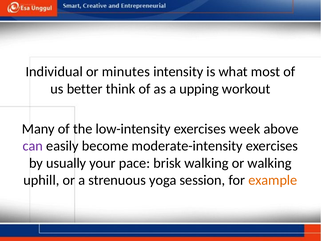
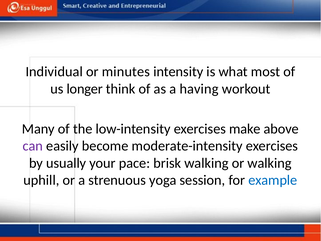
better: better -> longer
upping: upping -> having
week: week -> make
example colour: orange -> blue
